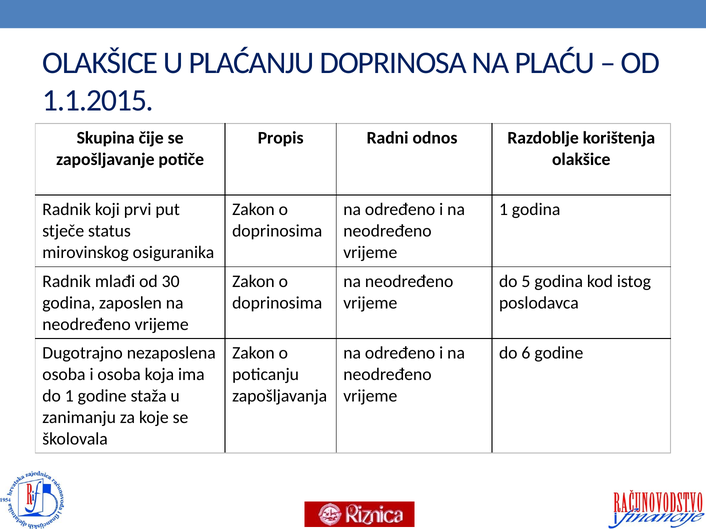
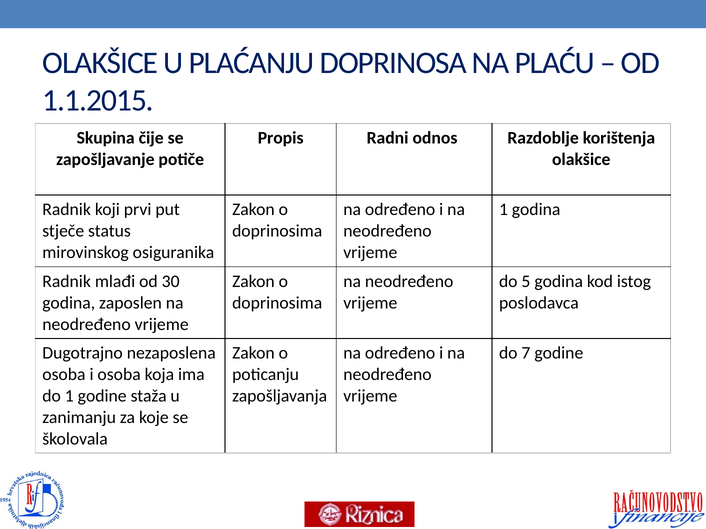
6: 6 -> 7
